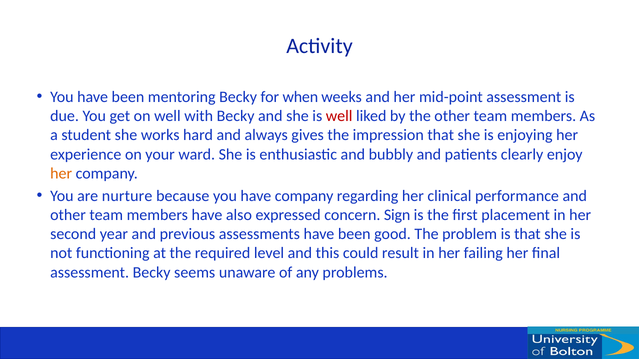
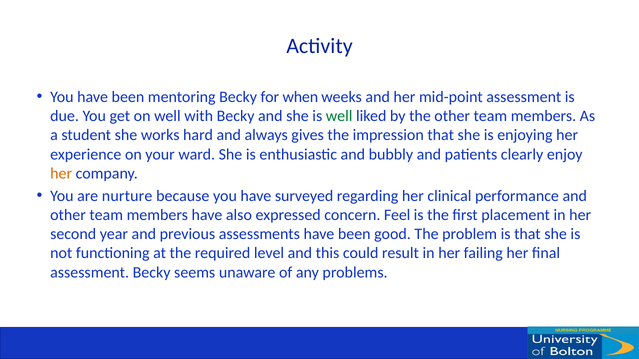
well at (339, 116) colour: red -> green
have company: company -> surveyed
Sign: Sign -> Feel
